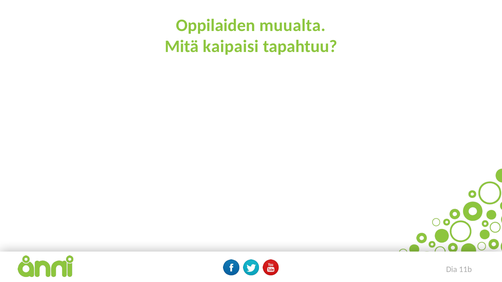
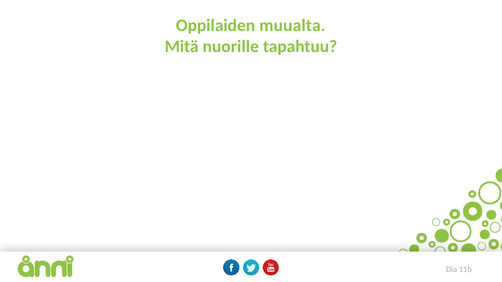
kaipaisi: kaipaisi -> nuorille
